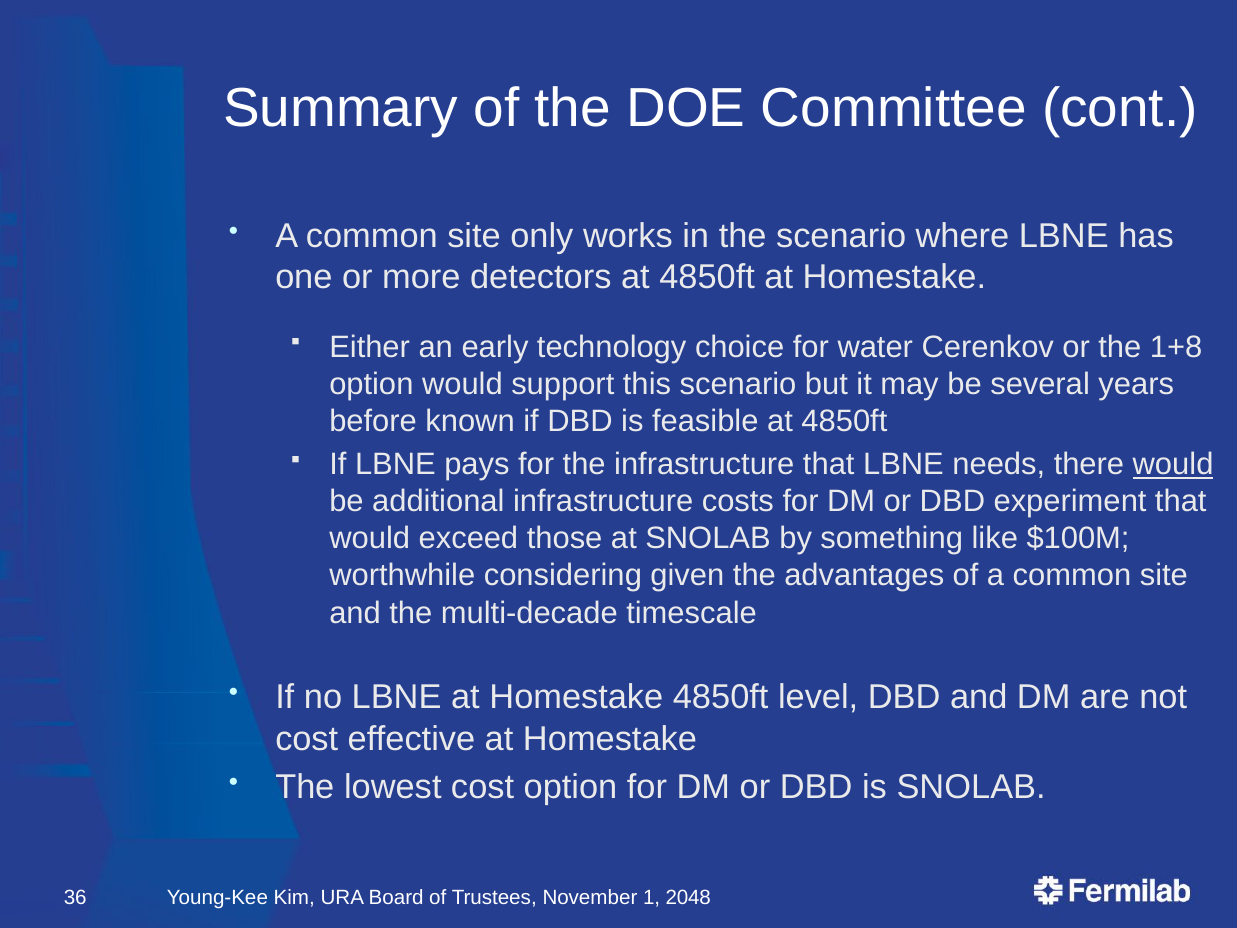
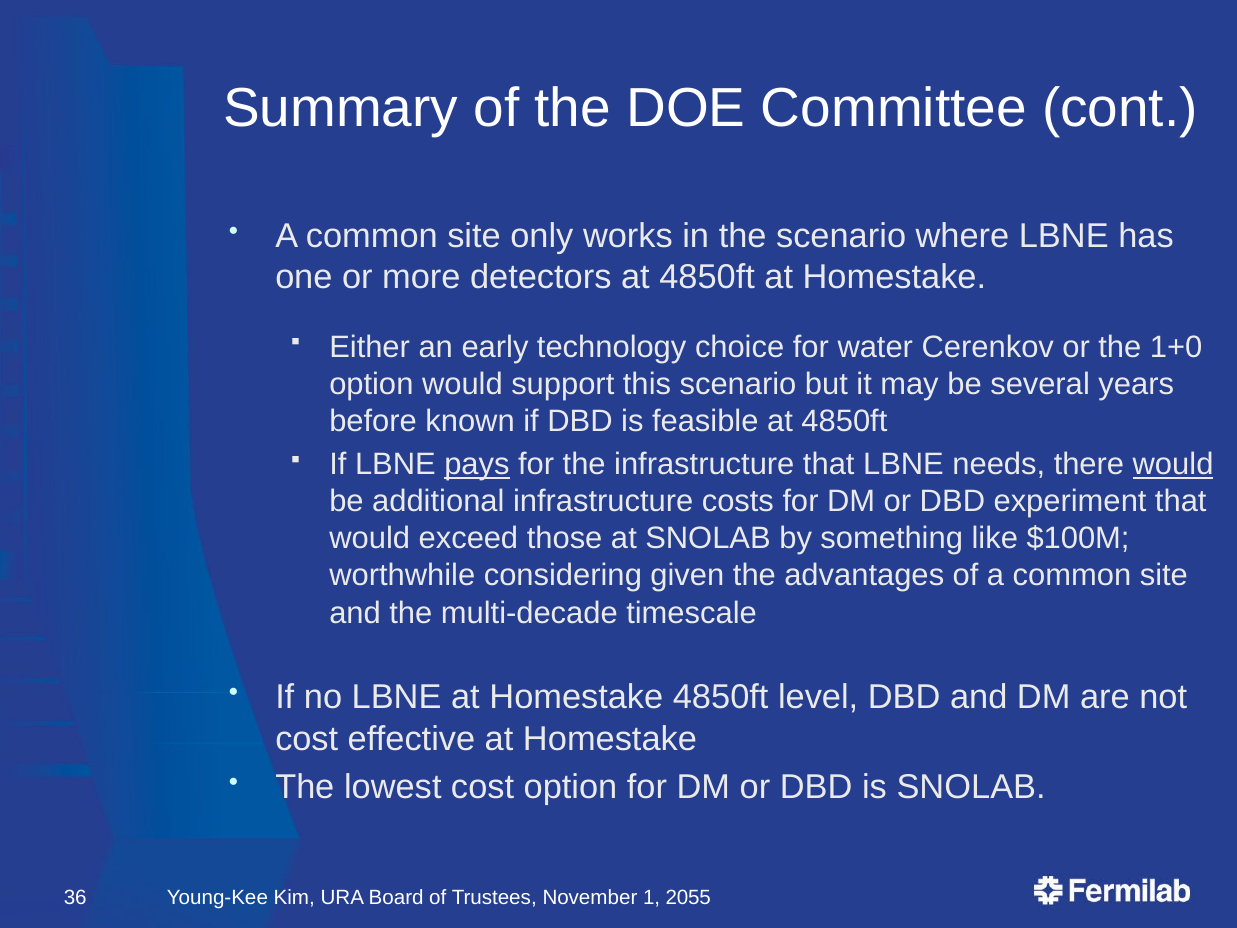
1+8: 1+8 -> 1+0
pays underline: none -> present
2048: 2048 -> 2055
